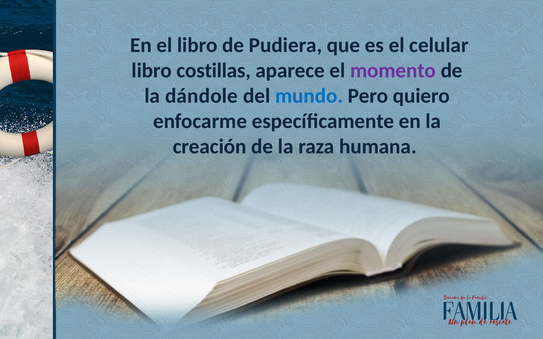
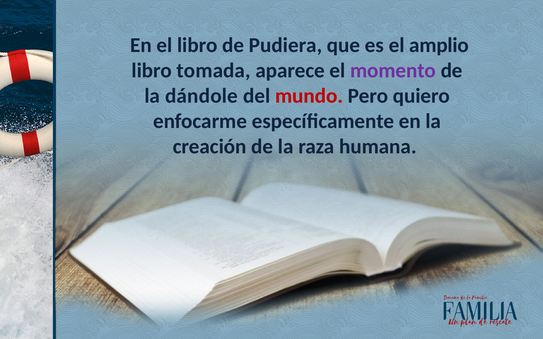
celular: celular -> amplio
costillas: costillas -> tomada
mundo colour: blue -> red
